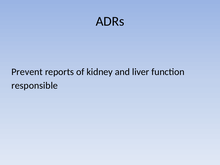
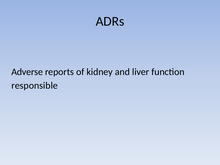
Prevent: Prevent -> Adverse
